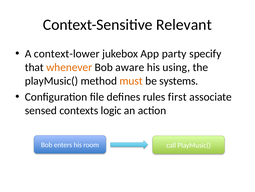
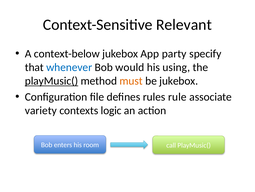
context-lower: context-lower -> context-below
whenever colour: orange -> blue
aware: aware -> would
playMusic( at (51, 81) underline: none -> present
be systems: systems -> jukebox
first: first -> rule
sensed: sensed -> variety
